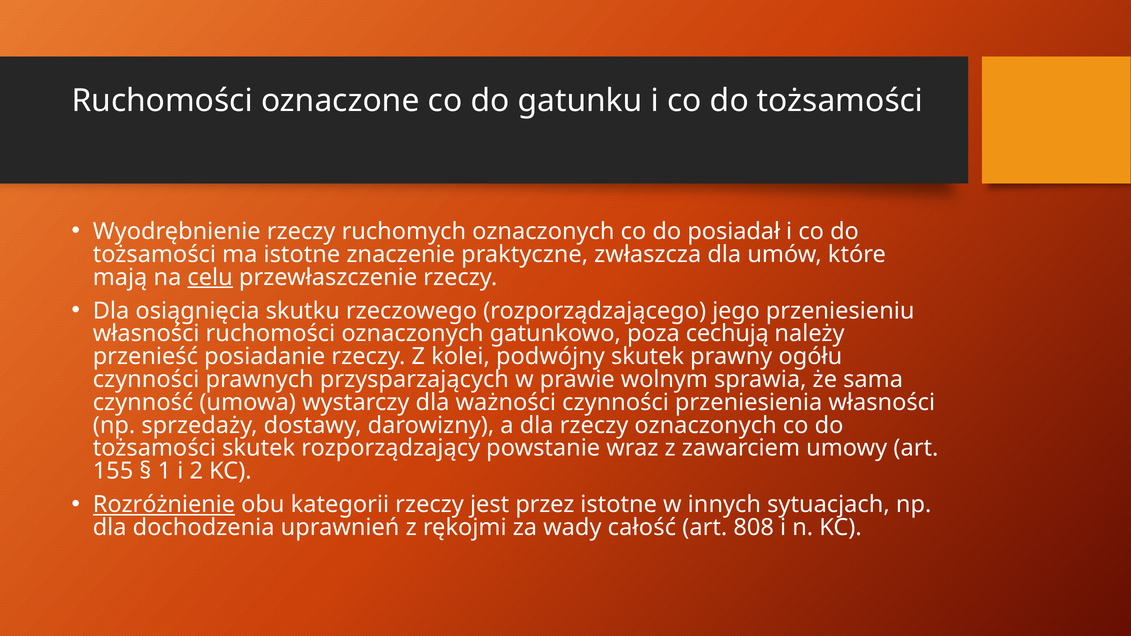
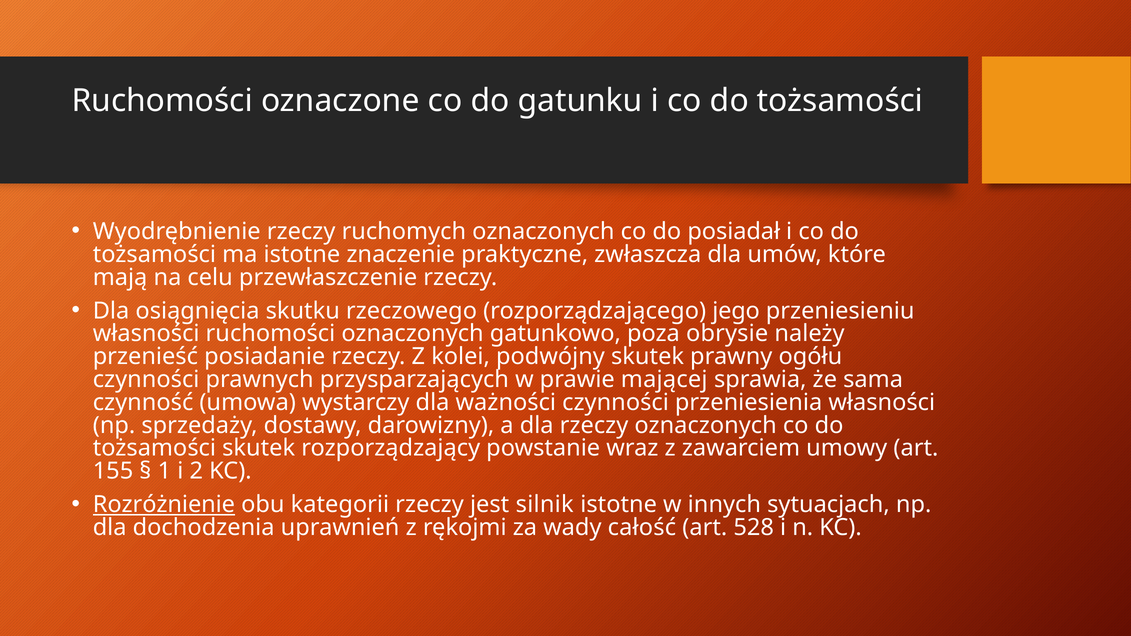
celu underline: present -> none
cechują: cechują -> obrysie
wolnym: wolnym -> mającej
przez: przez -> silnik
808: 808 -> 528
